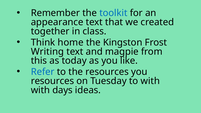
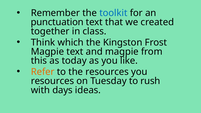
appearance: appearance -> punctuation
home: home -> which
Writing at (47, 52): Writing -> Magpie
Refer colour: blue -> orange
to with: with -> rush
